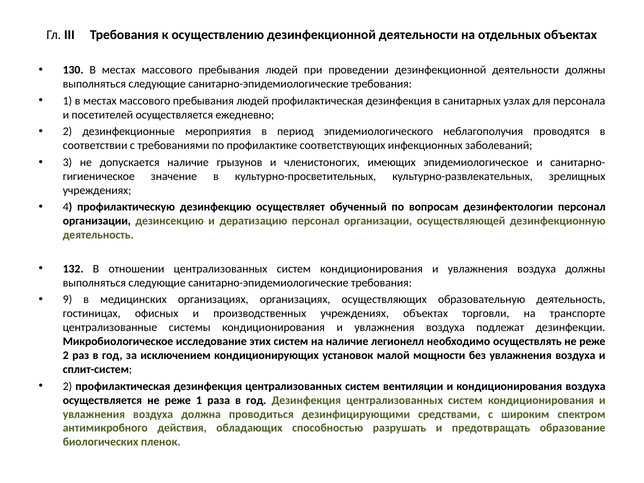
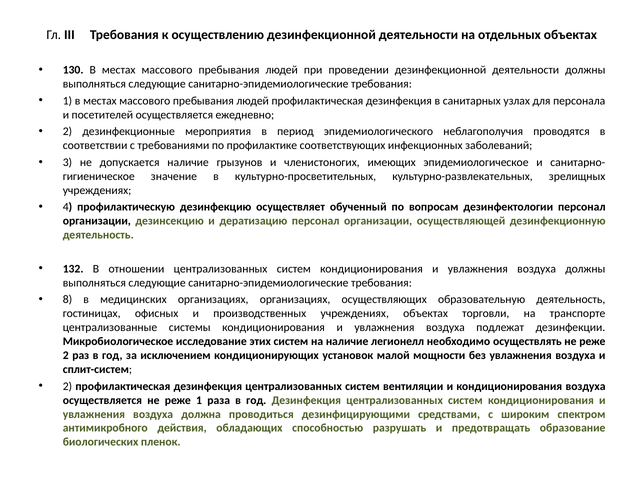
9: 9 -> 8
